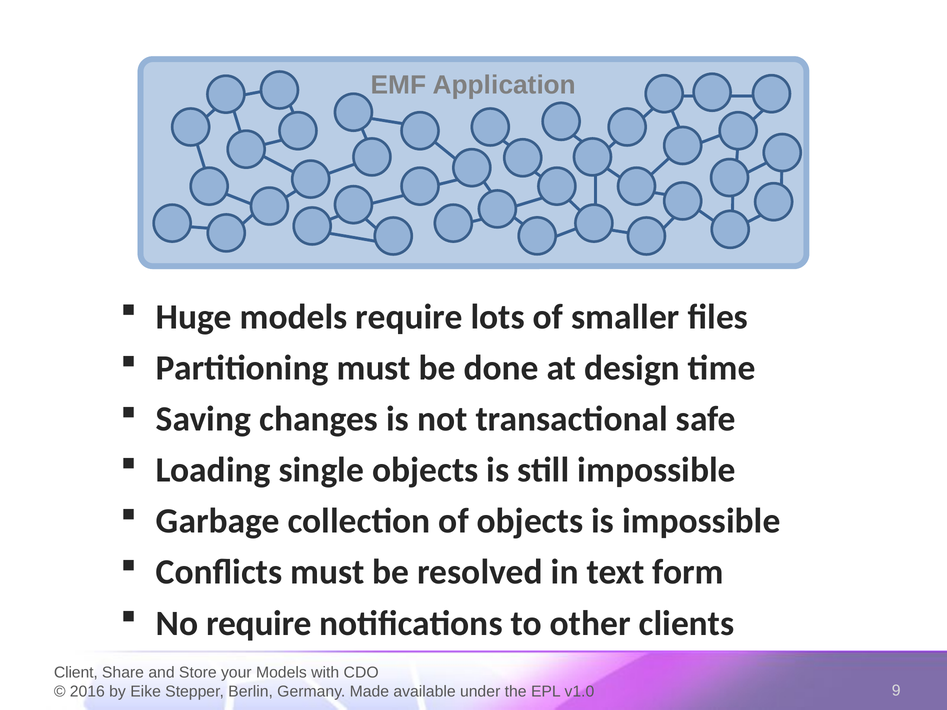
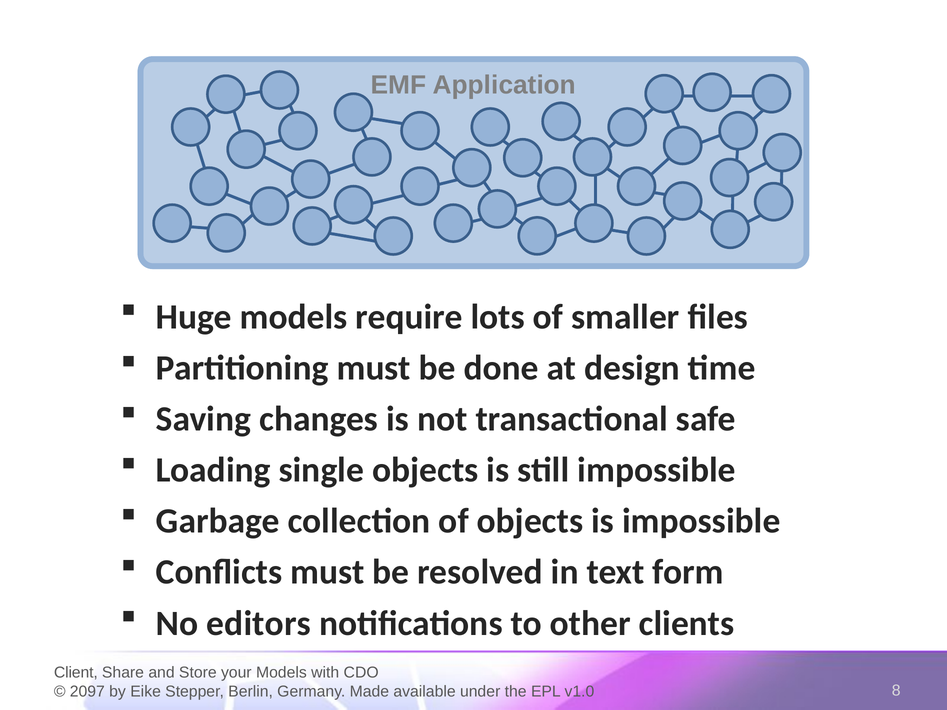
No require: require -> editors
2016: 2016 -> 2097
9: 9 -> 8
